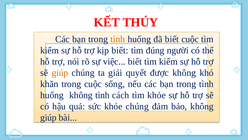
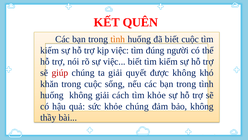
THÚY: THÚY -> QUÊN
kịp biết: biết -> việc
giúp at (60, 73) colour: orange -> red
không tình: tình -> giải
giúp at (48, 117): giúp -> thầy
